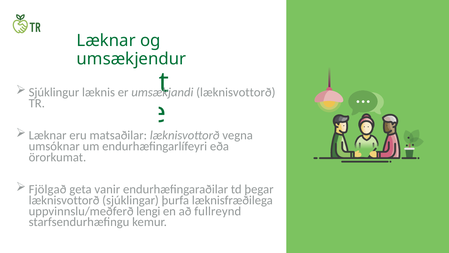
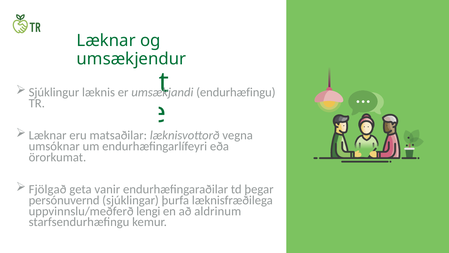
læknisvottorð at (236, 92): læknisvottorð -> endurhæfingu
læknisvottorð at (64, 200): læknisvottorð -> persónuvernd
fullreynd: fullreynd -> aldrinum
